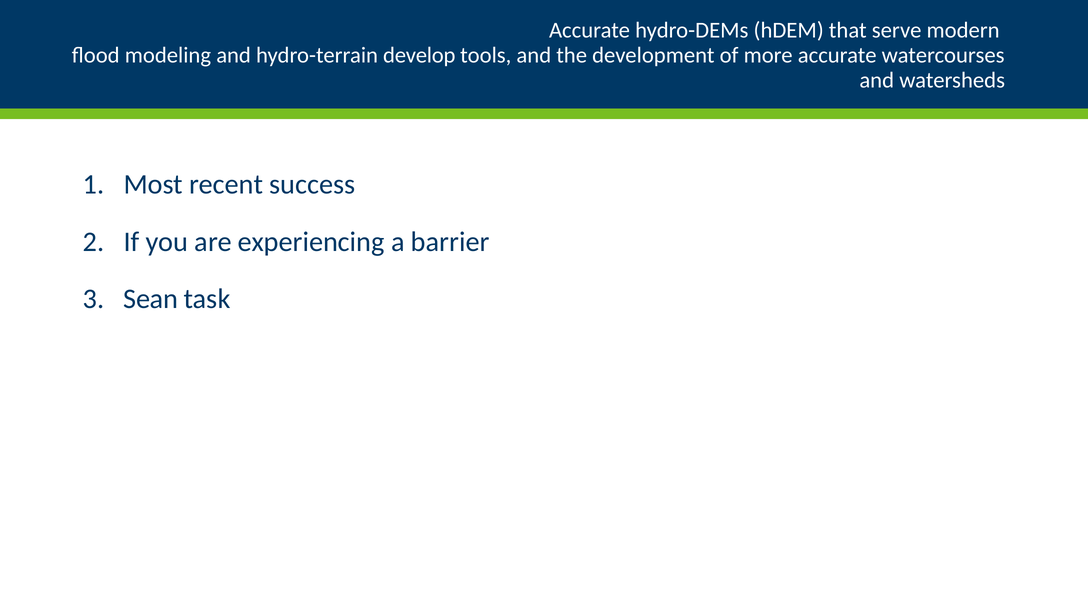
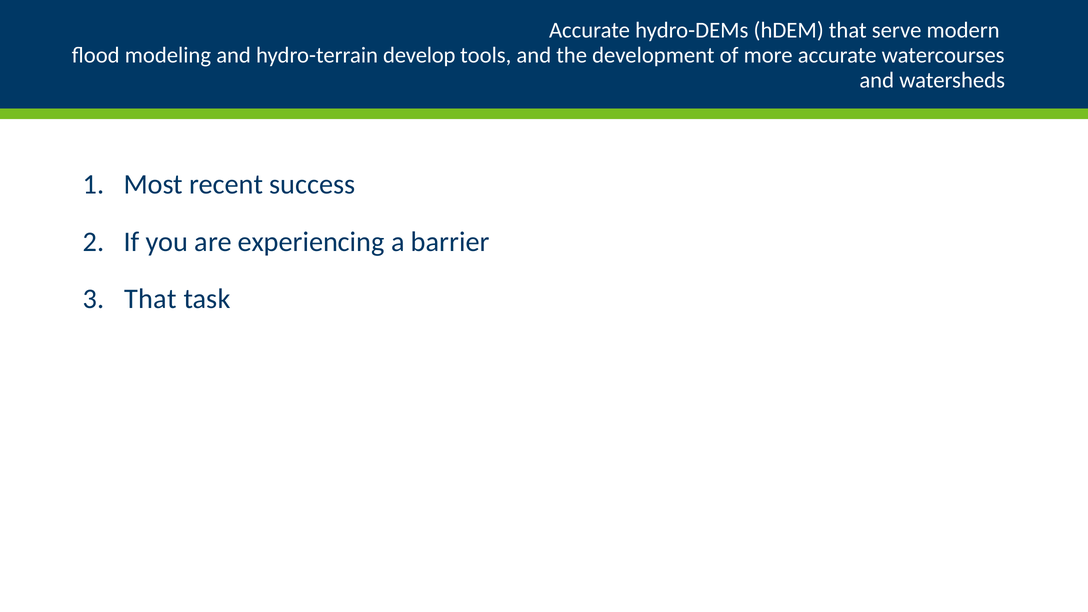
Sean at (151, 299): Sean -> That
